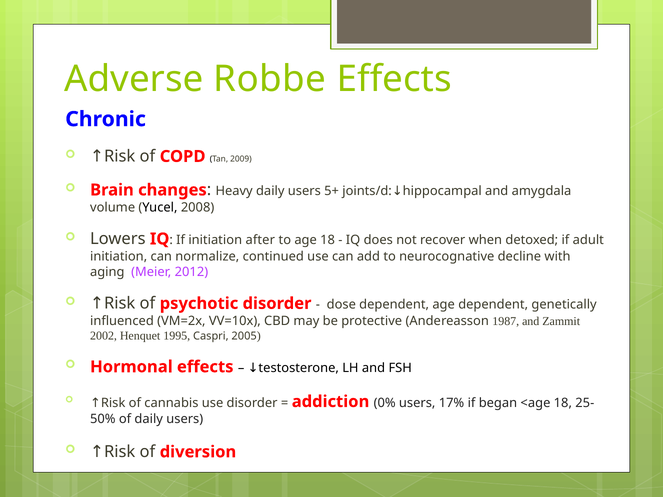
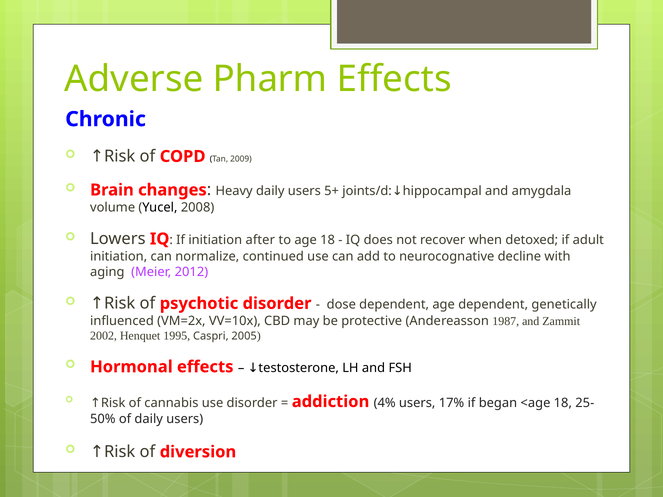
Robbe: Robbe -> Pharm
0%: 0% -> 4%
